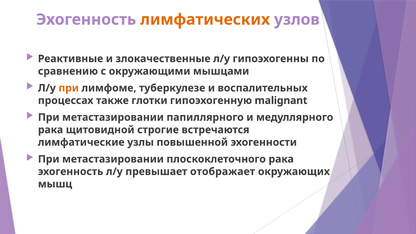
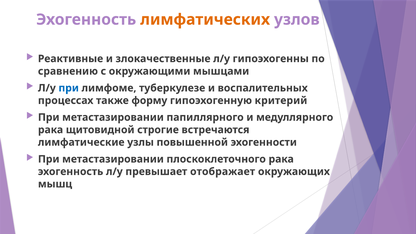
при at (69, 88) colour: orange -> blue
глотки: глотки -> форму
malignant: malignant -> критерий
